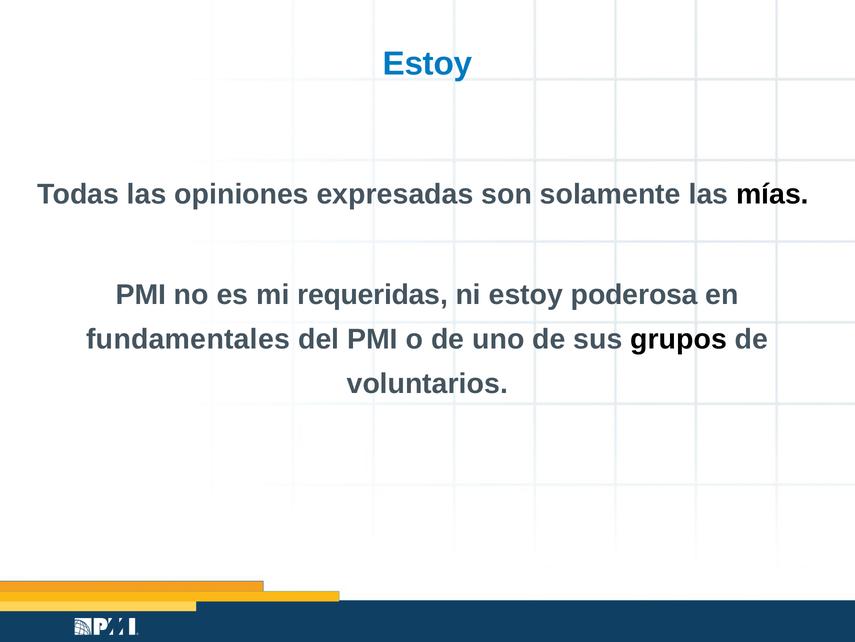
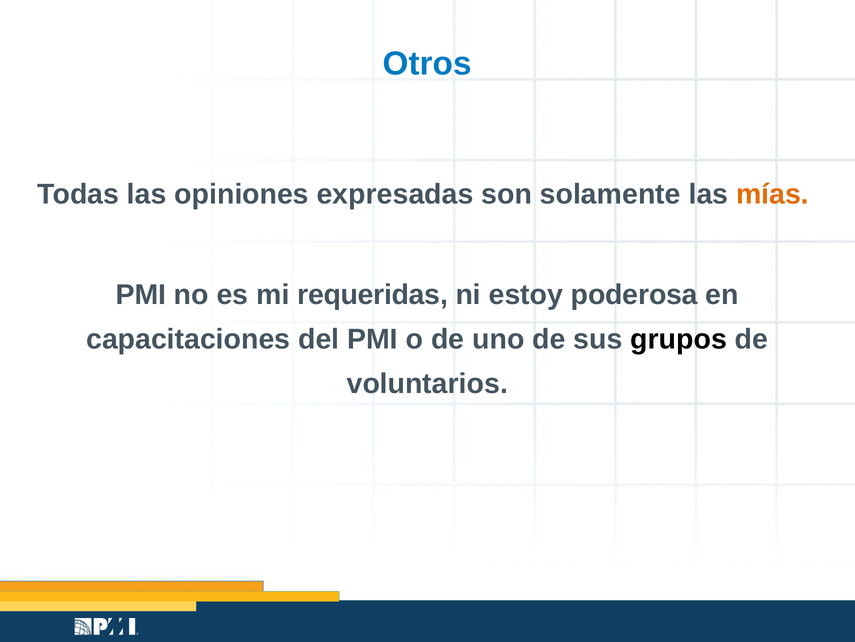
Estoy at (428, 64): Estoy -> Otros
mías colour: black -> orange
fundamentales: fundamentales -> capacitaciones
